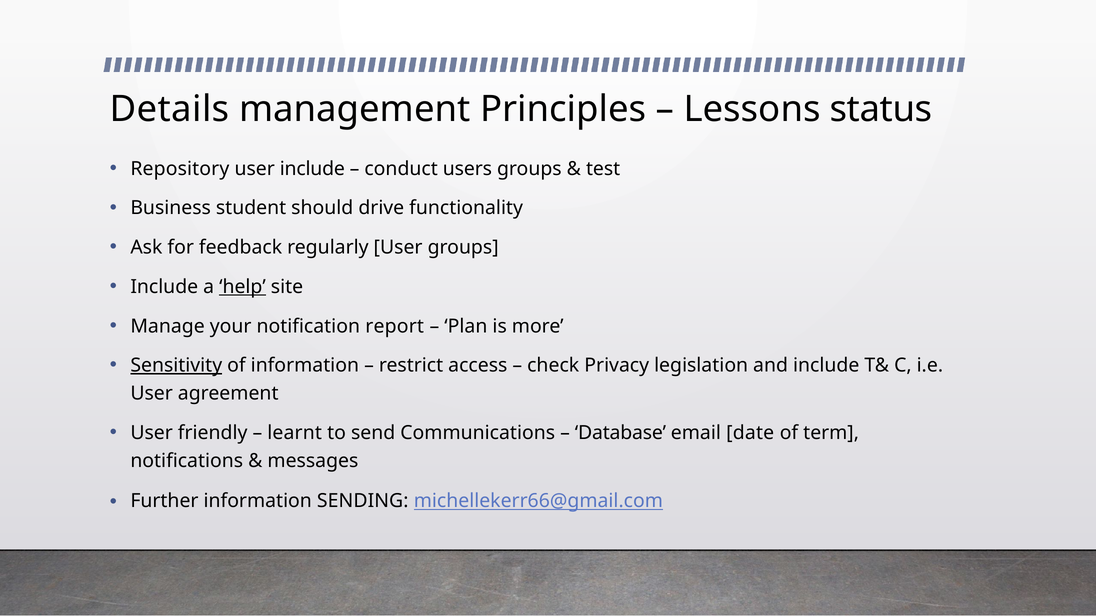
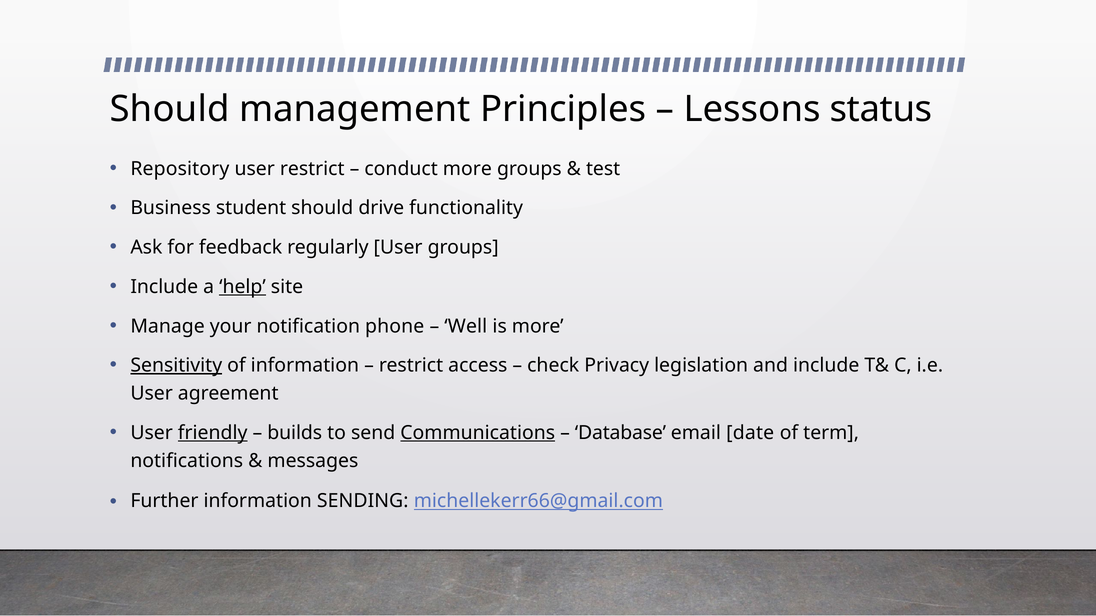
Details at (170, 109): Details -> Should
user include: include -> restrict
conduct users: users -> more
report: report -> phone
Plan: Plan -> Well
friendly underline: none -> present
learnt: learnt -> builds
Communications underline: none -> present
